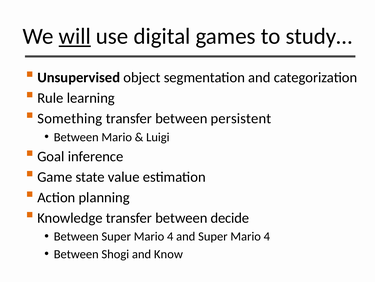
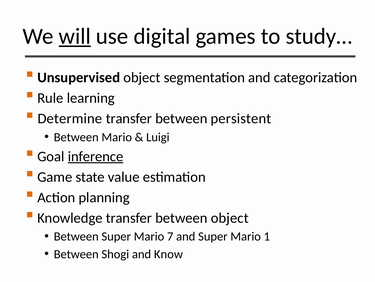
Something: Something -> Determine
inference underline: none -> present
between decide: decide -> object
Between Super Mario 4: 4 -> 7
and Super Mario 4: 4 -> 1
